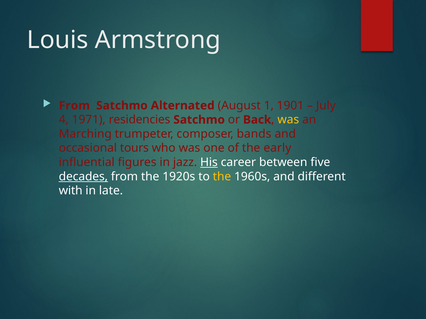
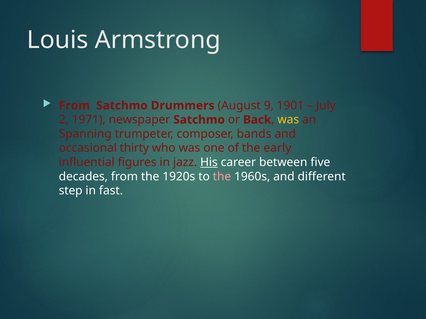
Alternated: Alternated -> Drummers
1: 1 -> 9
4: 4 -> 2
residencies: residencies -> newspaper
Marching: Marching -> Spanning
tours: tours -> thirty
decades underline: present -> none
the at (222, 177) colour: yellow -> pink
with: with -> step
late: late -> fast
